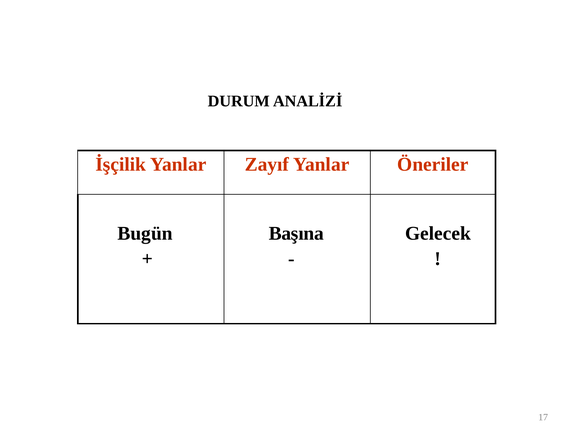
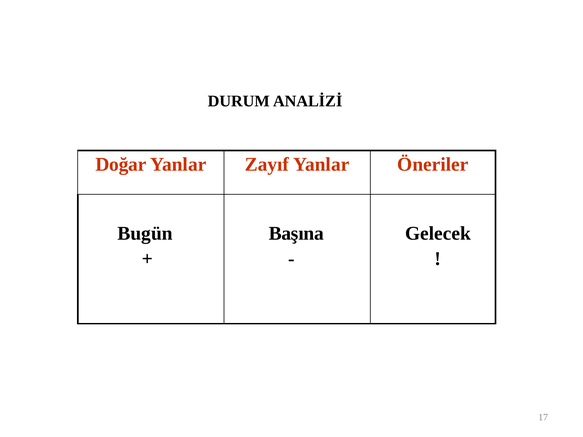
İşçilik: İşçilik -> Doğar
